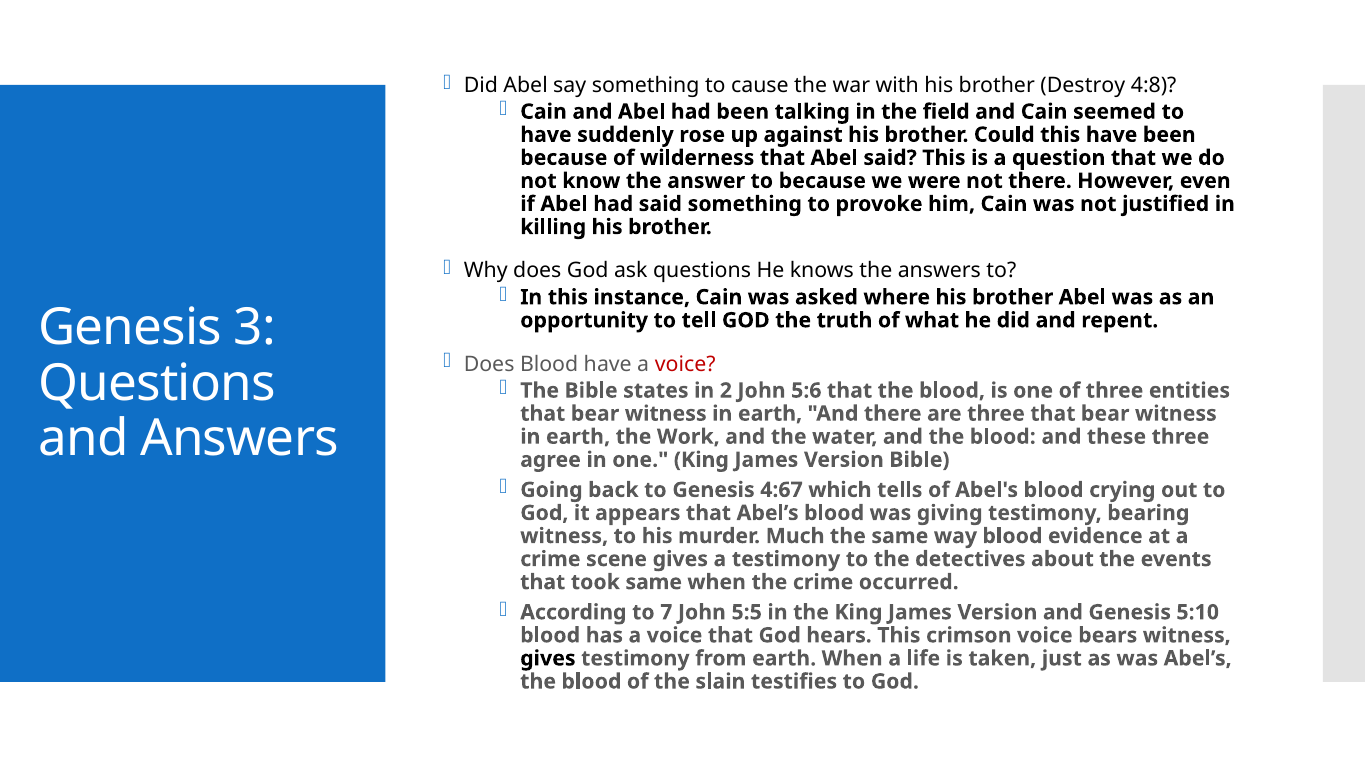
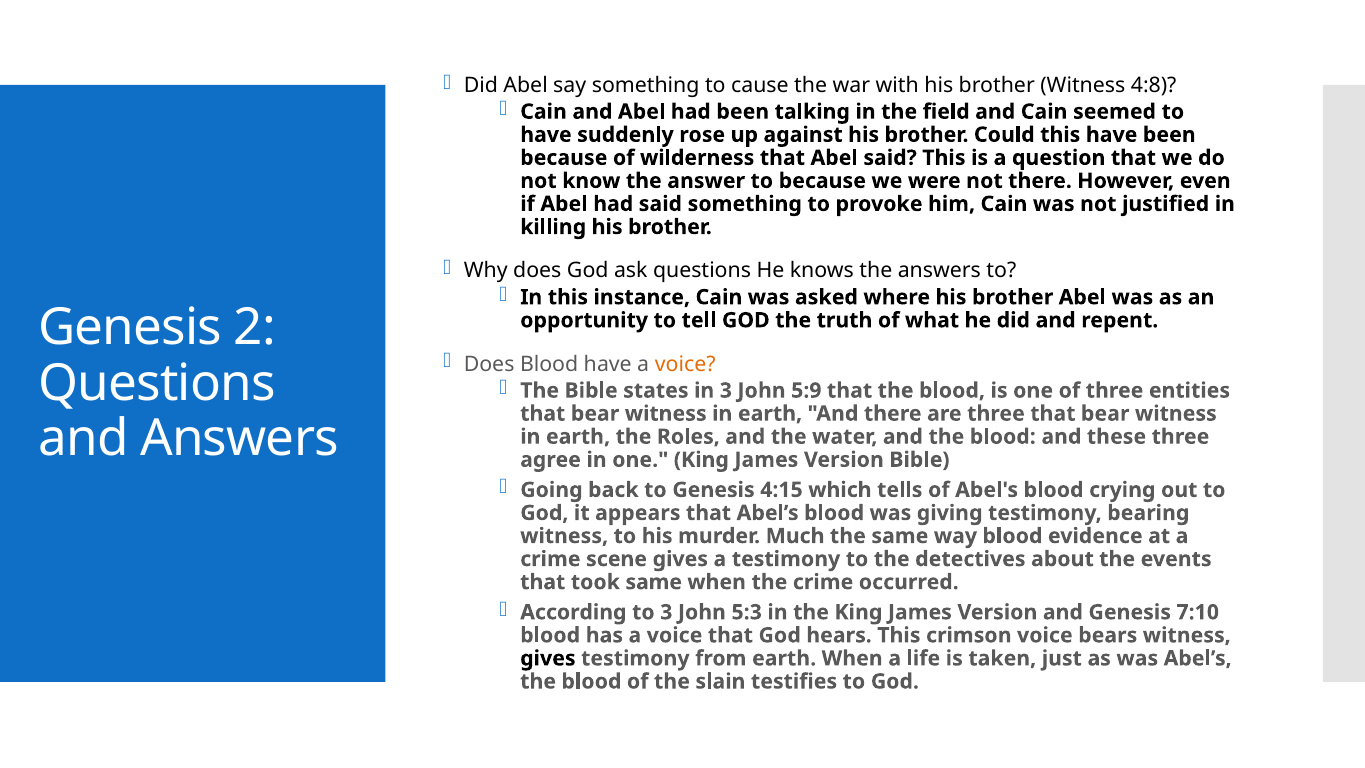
brother Destroy: Destroy -> Witness
3: 3 -> 2
voice at (685, 364) colour: red -> orange
in 2: 2 -> 3
5:6: 5:6 -> 5:9
Work: Work -> Roles
4:67: 4:67 -> 4:15
to 7: 7 -> 3
5:5: 5:5 -> 5:3
5:10: 5:10 -> 7:10
